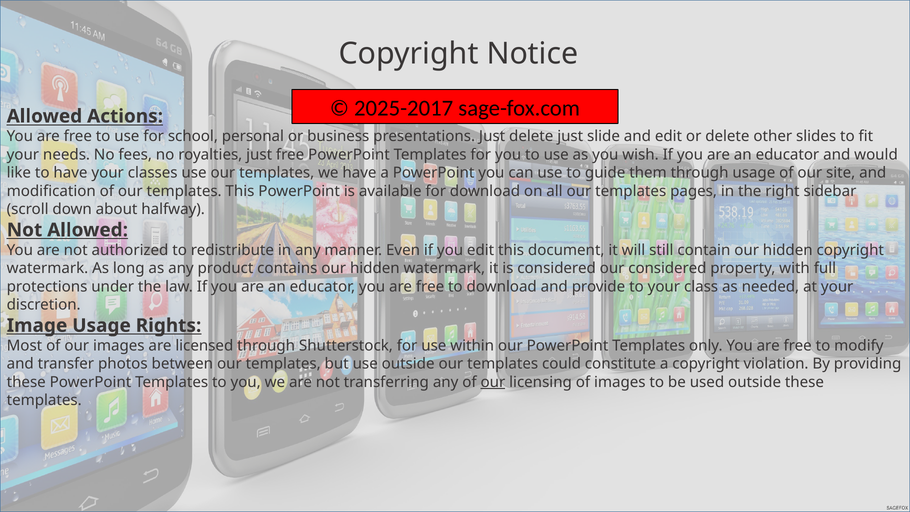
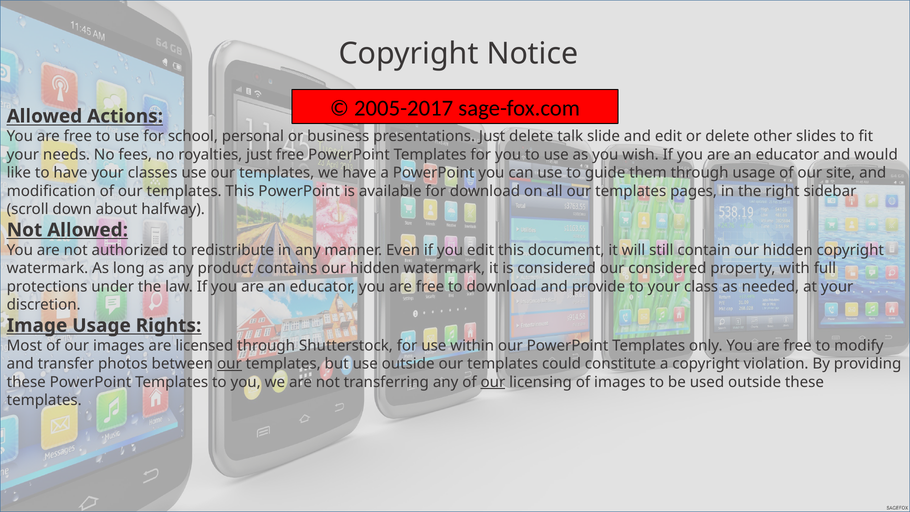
2025-2017: 2025-2017 -> 2005-2017
delete just: just -> talk
our at (229, 364) underline: none -> present
